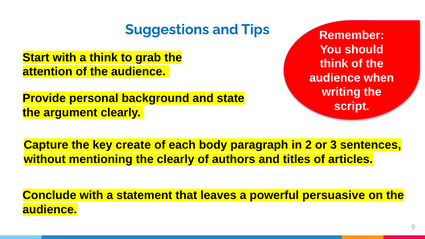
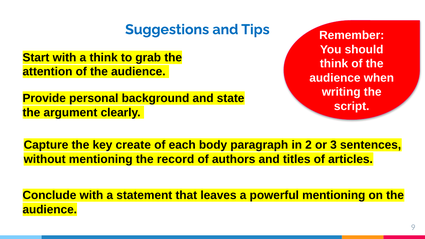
the clearly: clearly -> record
powerful persuasive: persuasive -> mentioning
